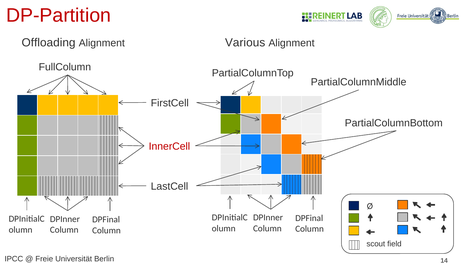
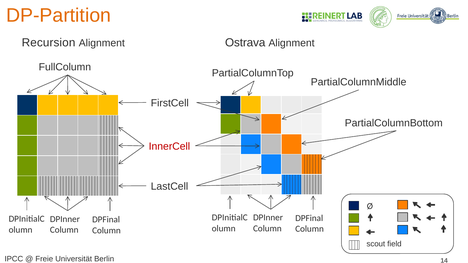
DP-Partition colour: red -> orange
Offloading: Offloading -> Recursion
Various: Various -> Ostrava
